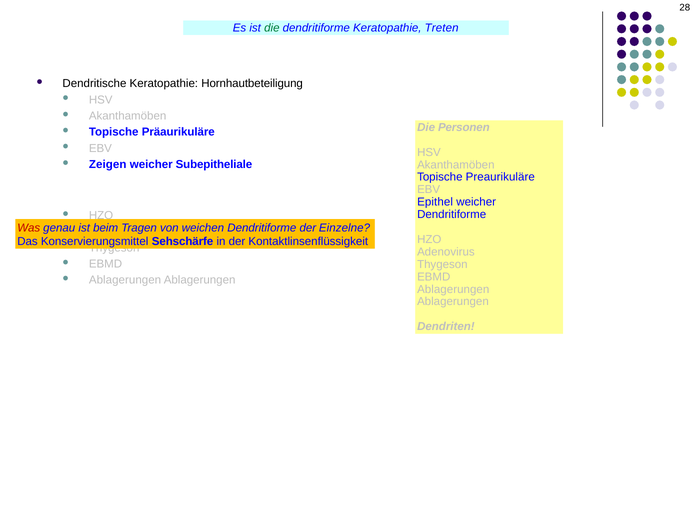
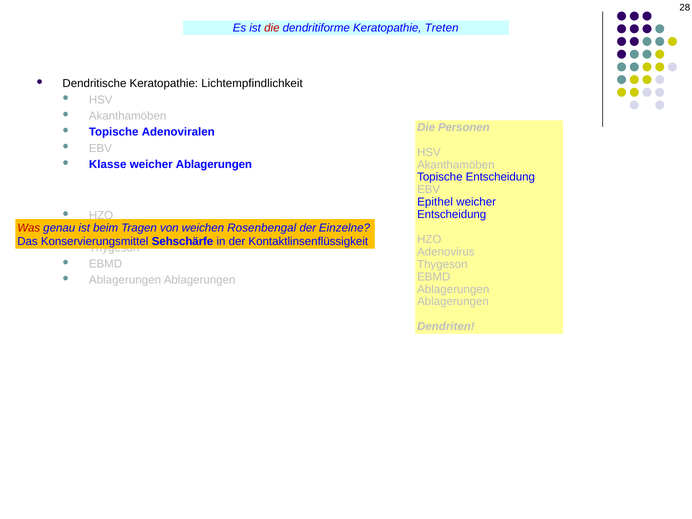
die at (272, 28) colour: green -> red
Hornhautbeteiligung: Hornhautbeteiligung -> Lichtempfindlichkeit
Präaurikuläre: Präaurikuläre -> Adenoviralen
Zeigen: Zeigen -> Klasse
weicher Subepitheliale: Subepitheliale -> Ablagerungen
Topische Preaurikuläre: Preaurikuläre -> Entscheidung
Dendritiforme at (452, 215): Dendritiforme -> Entscheidung
weichen Dendritiforme: Dendritiforme -> Rosenbengal
